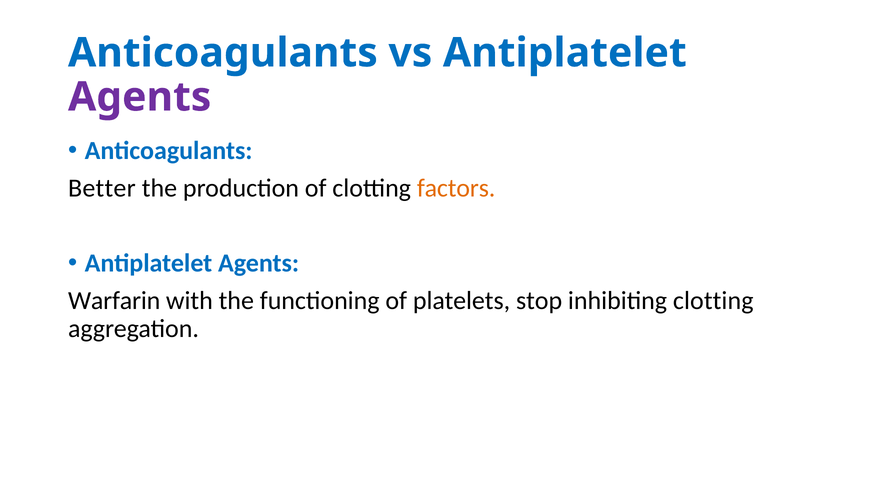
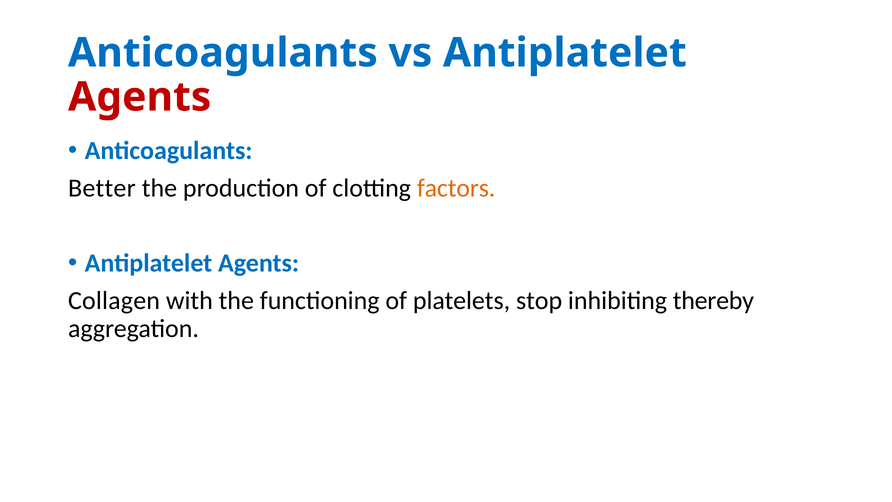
Agents at (140, 97) colour: purple -> red
Warfarin: Warfarin -> Collagen
inhibiting clotting: clotting -> thereby
